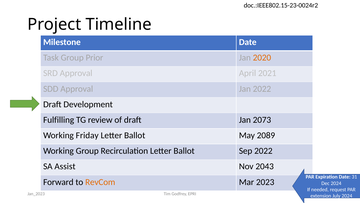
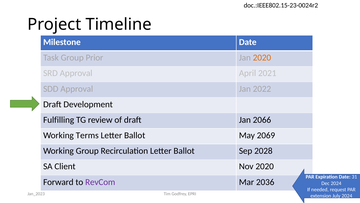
2073: 2073 -> 2066
Friday: Friday -> Terms
2089: 2089 -> 2069
Sep 2022: 2022 -> 2028
Assist: Assist -> Client
Nov 2043: 2043 -> 2020
RevCom colour: orange -> purple
2023: 2023 -> 2036
